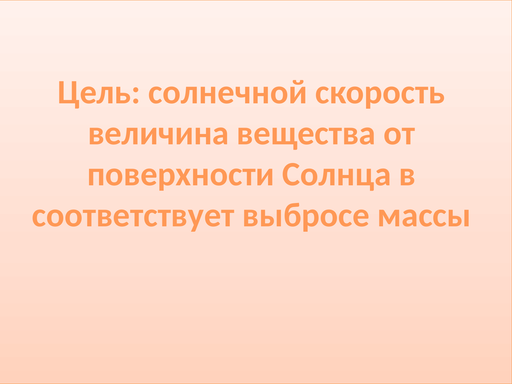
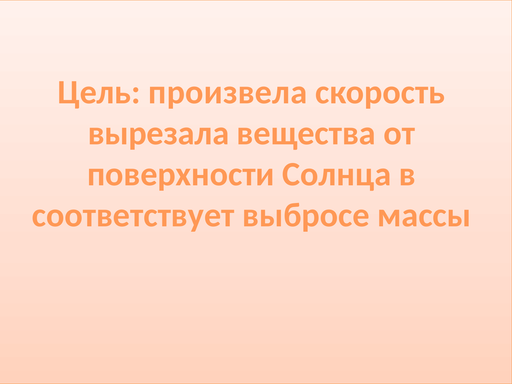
солнечной: солнечной -> произвела
величина: величина -> вырезала
